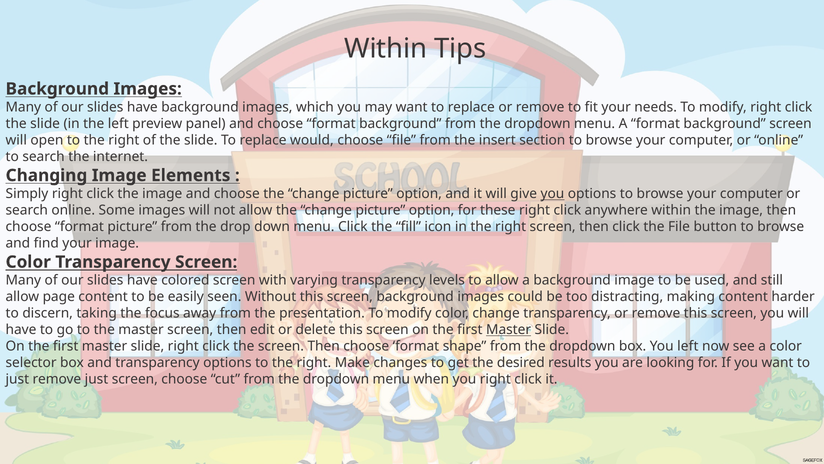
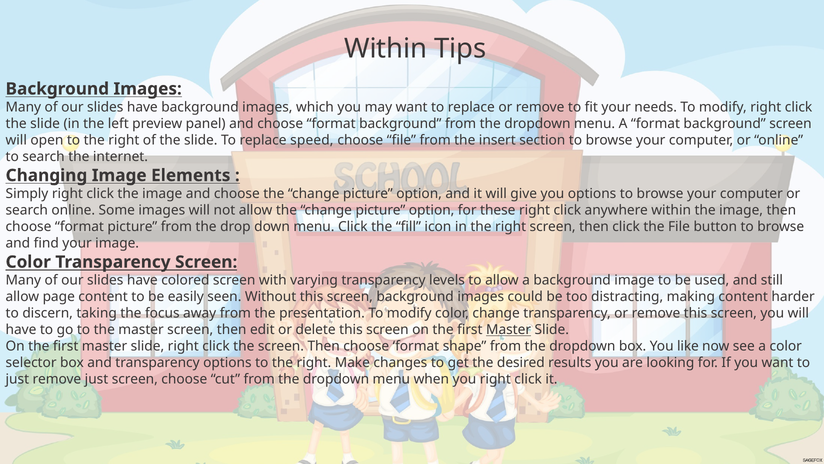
would: would -> speed
you at (552, 194) underline: present -> none
You left: left -> like
